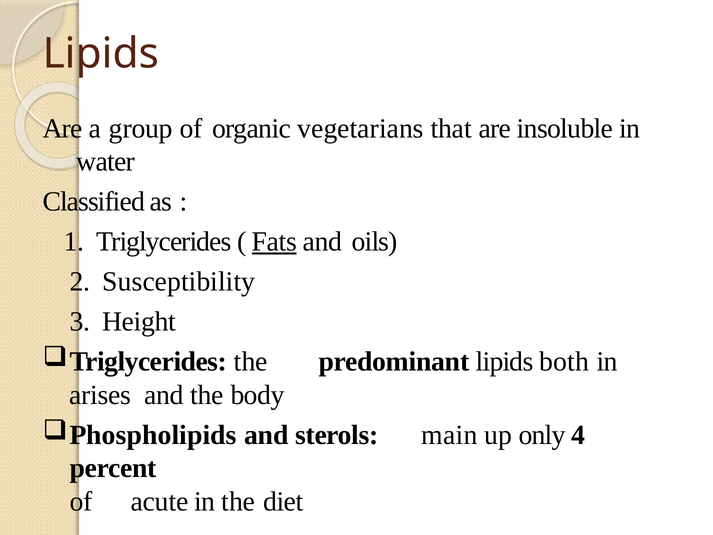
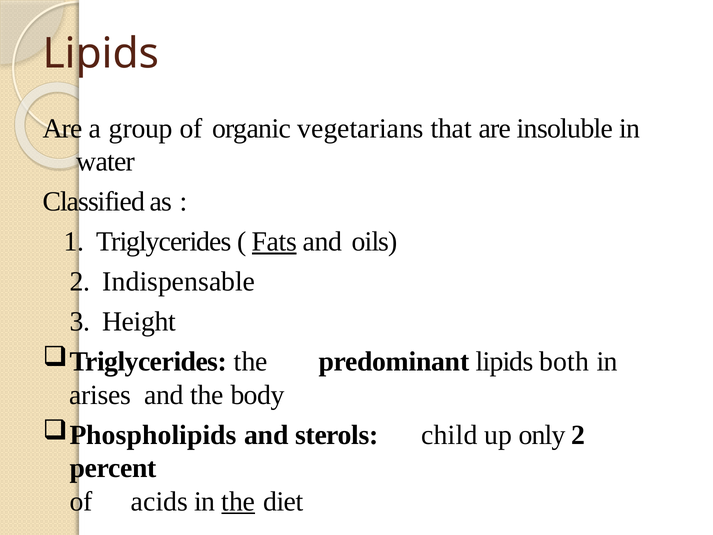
Susceptibility: Susceptibility -> Indispensable
main: main -> child
only 4: 4 -> 2
acute: acute -> acids
the at (238, 501) underline: none -> present
